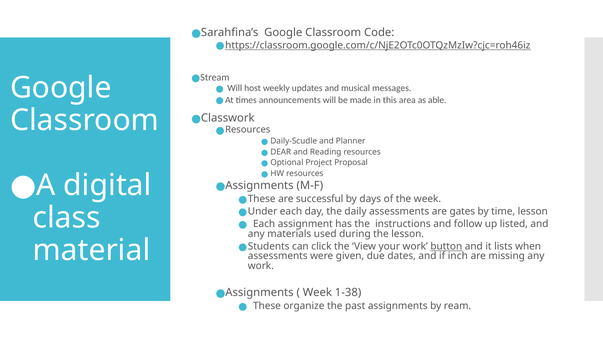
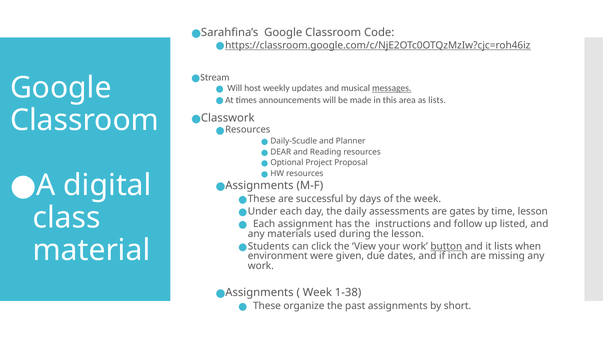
messages underline: none -> present
as able: able -> lists
assessments at (278, 256): assessments -> environment
ream: ream -> short
